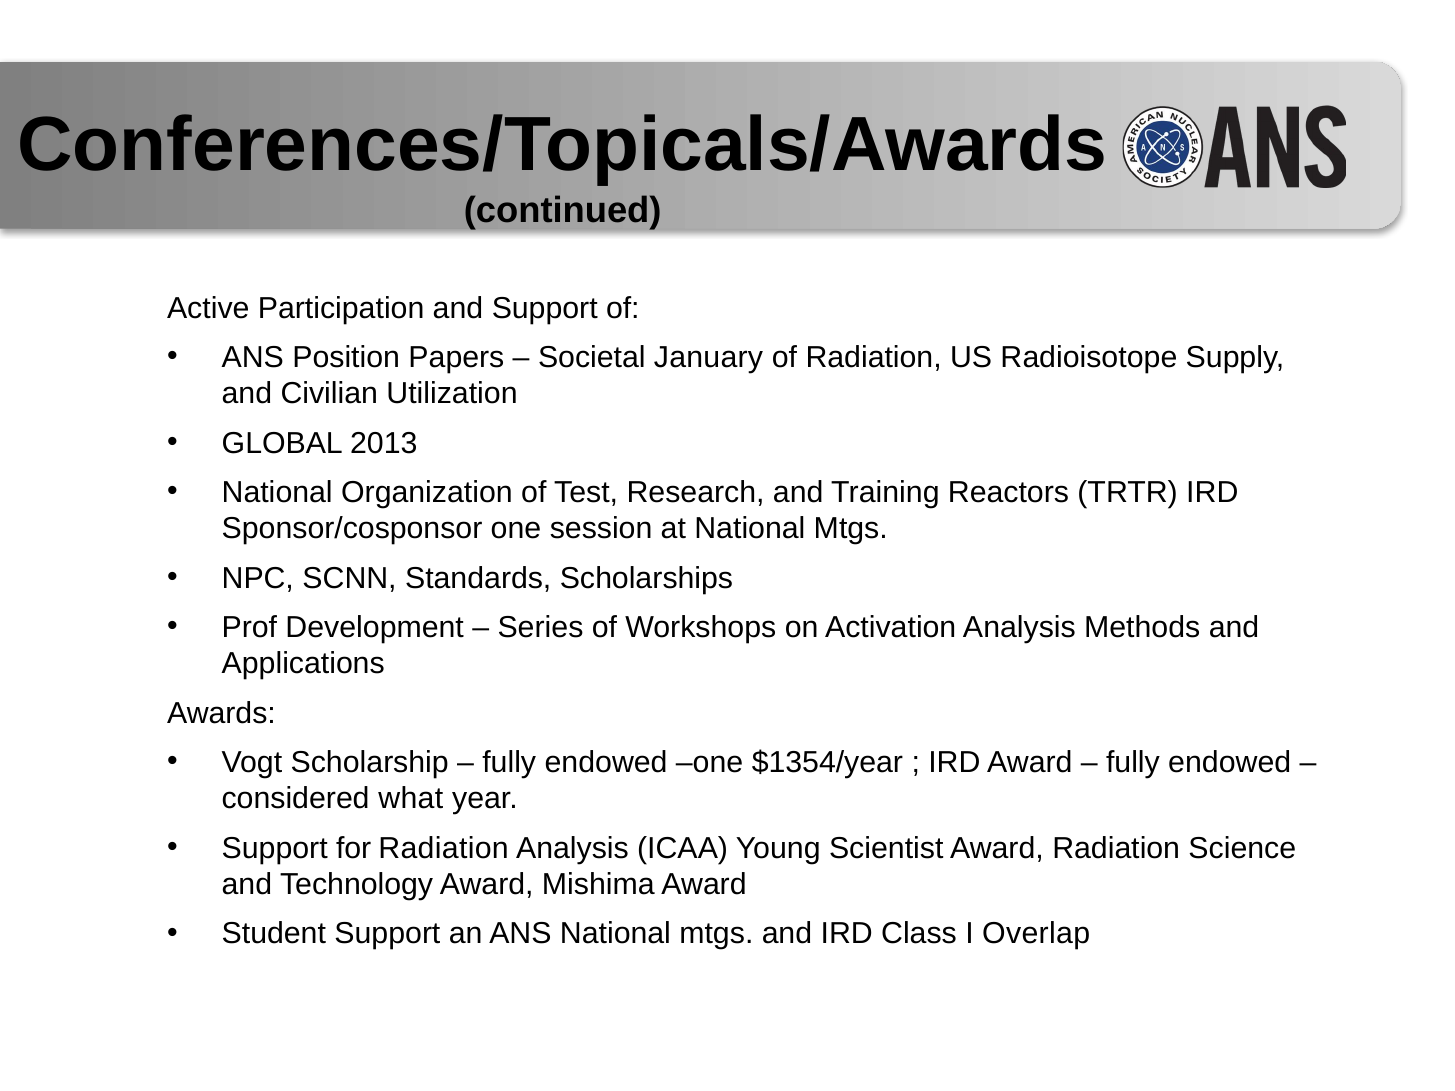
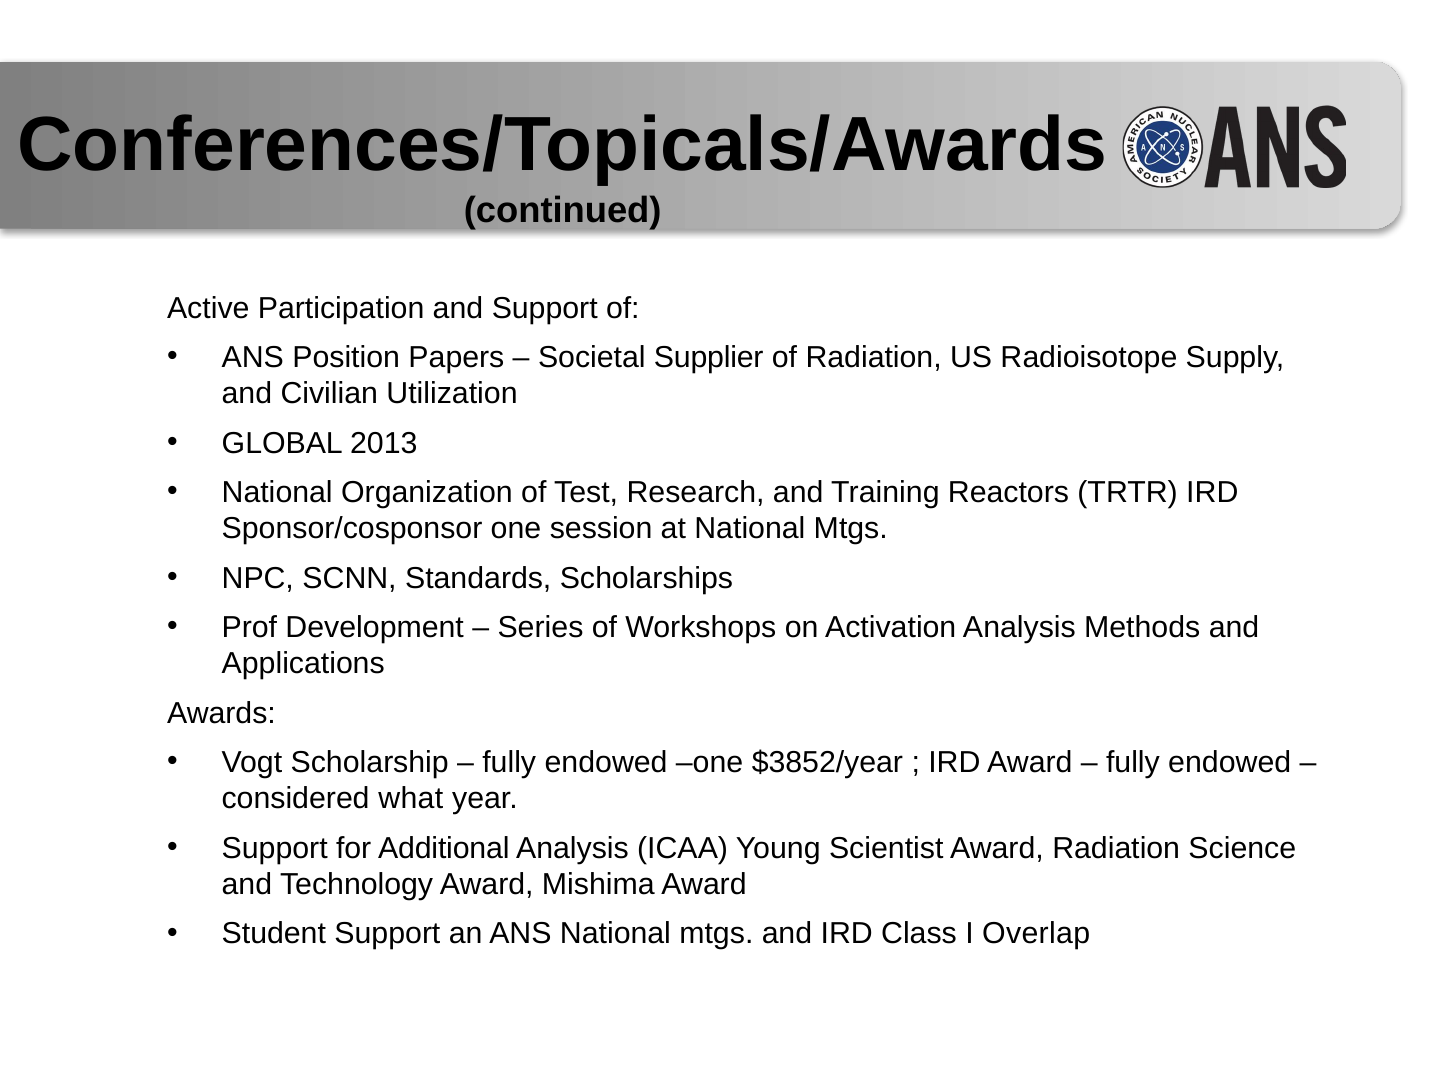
January: January -> Supplier
$1354/year: $1354/year -> $3852/year
for Radiation: Radiation -> Additional
